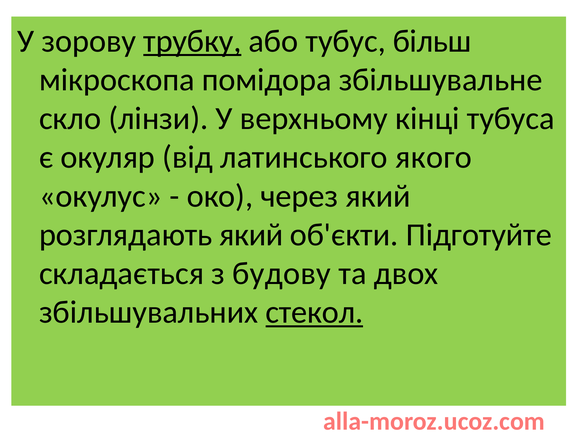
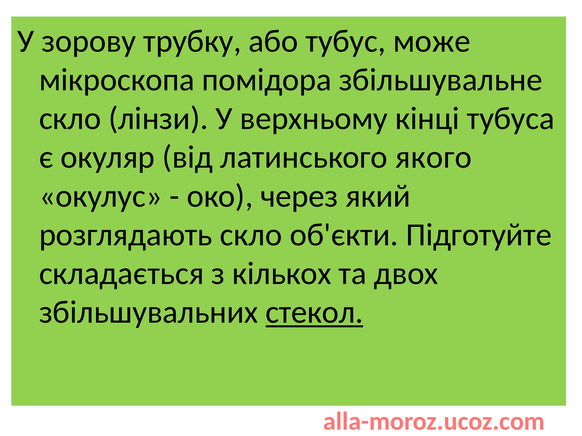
трубку underline: present -> none
більш: більш -> може
розглядають який: який -> скло
будову: будову -> кількох
